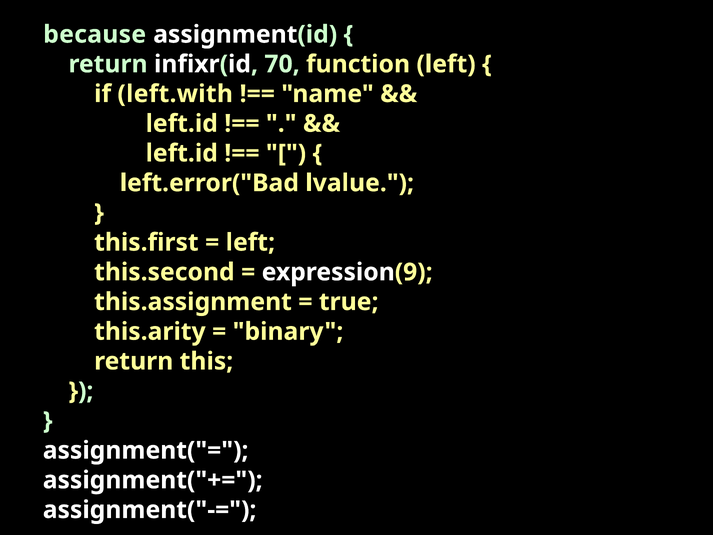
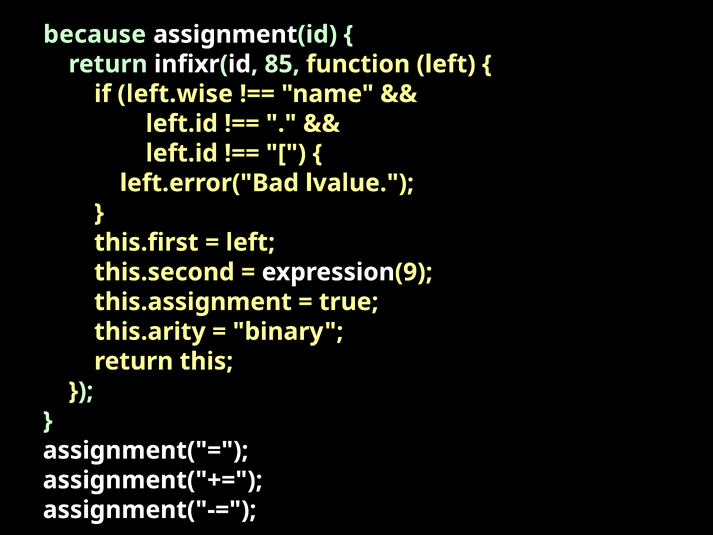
70: 70 -> 85
left.with: left.with -> left.wise
